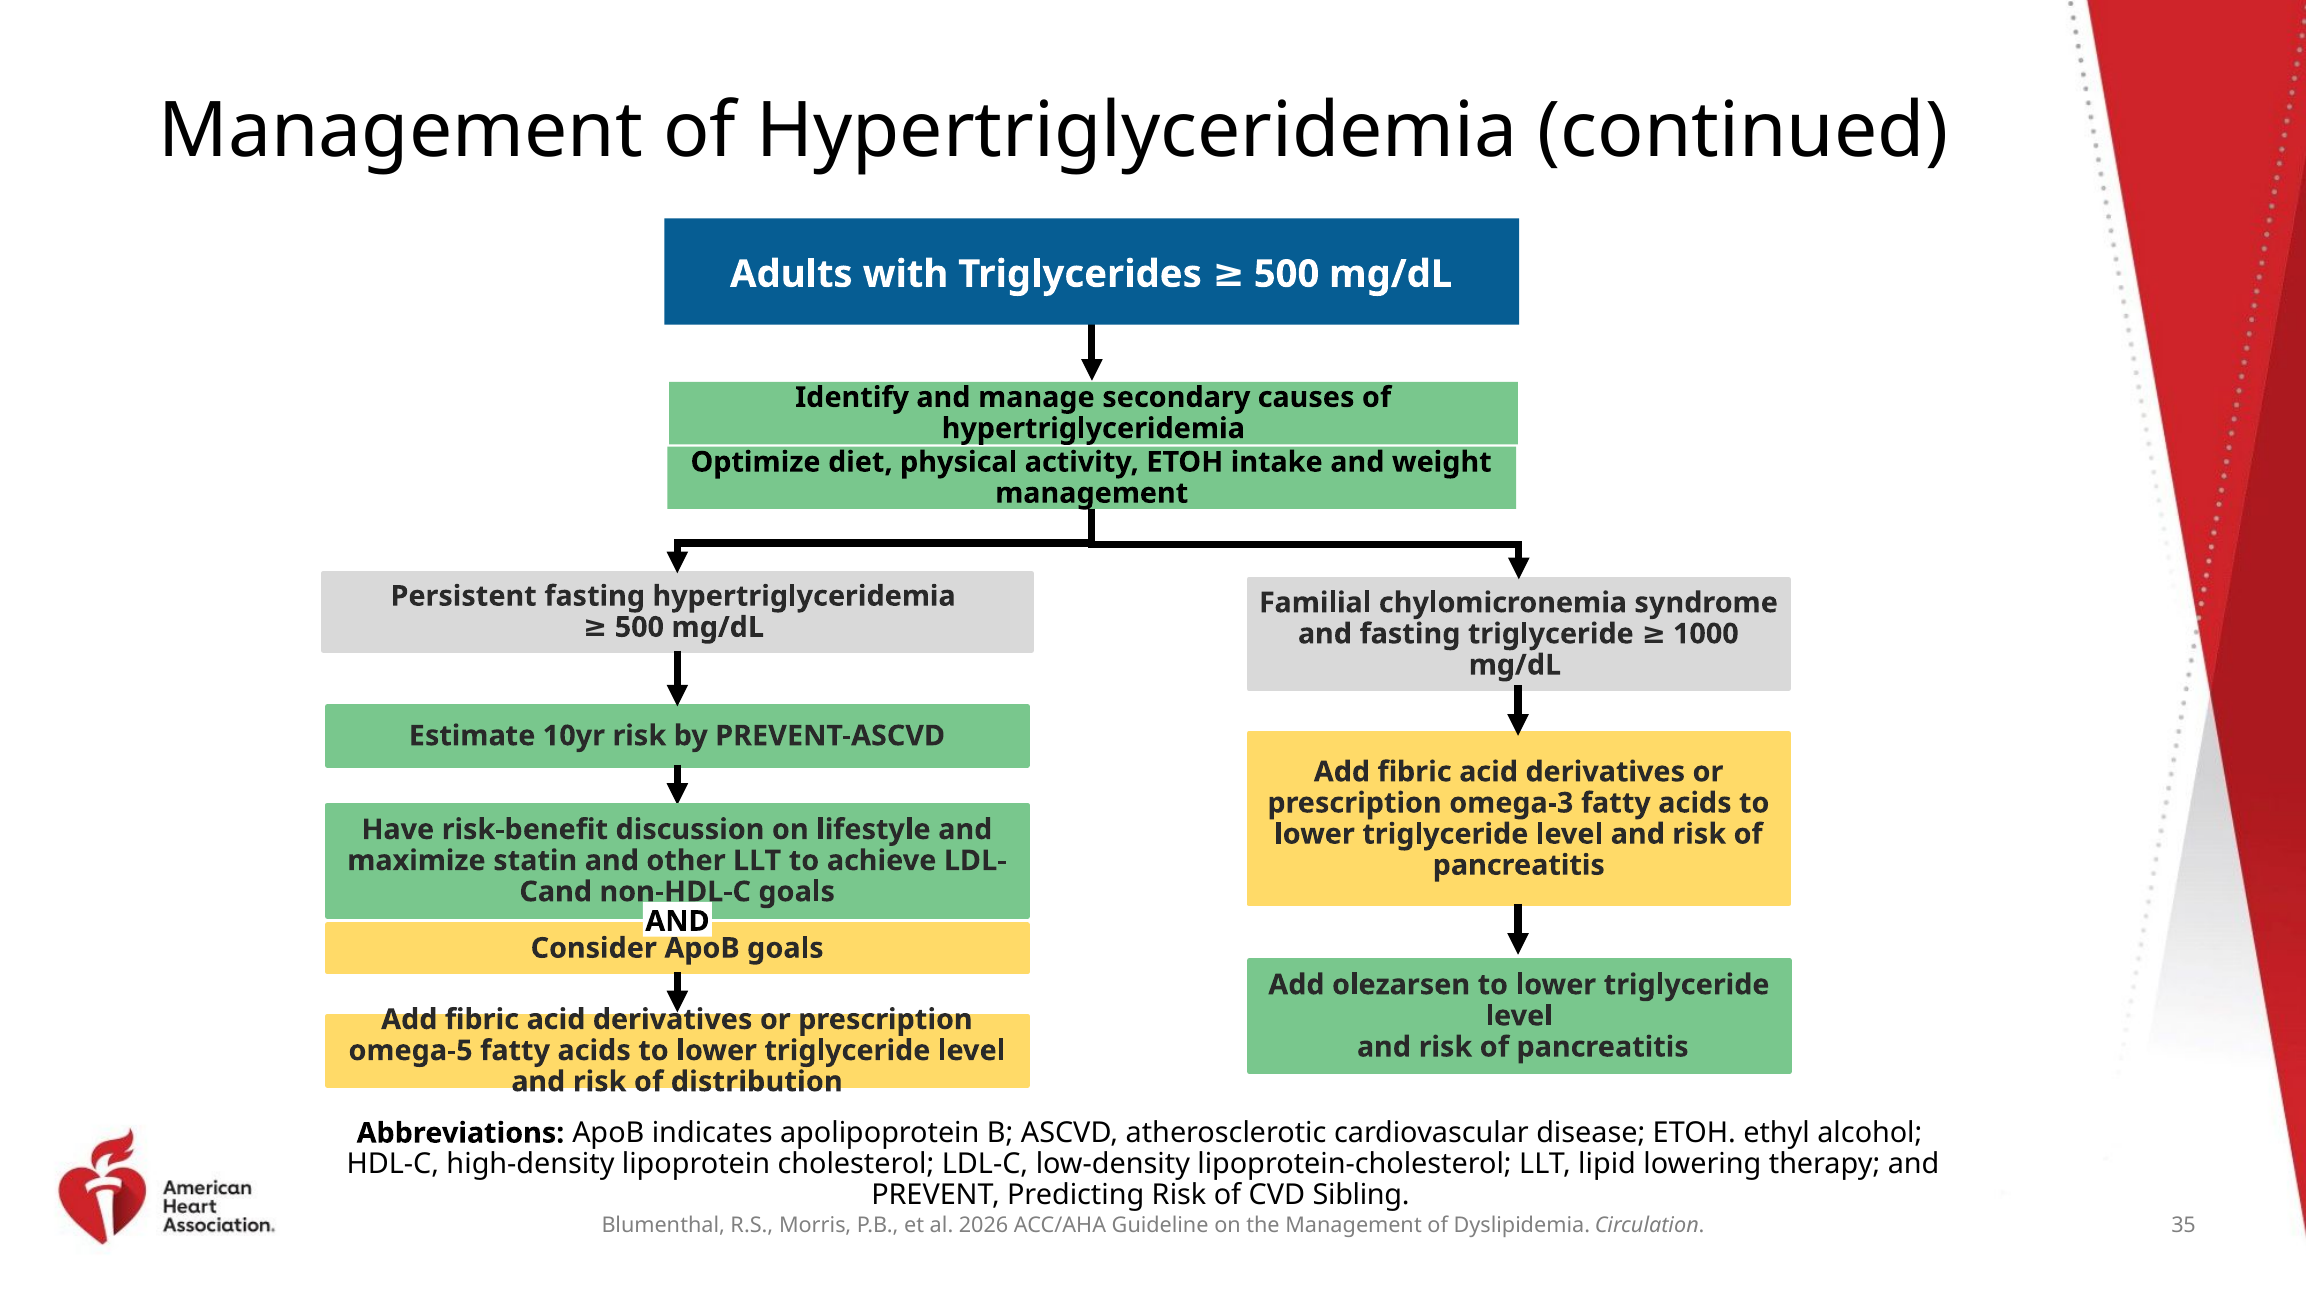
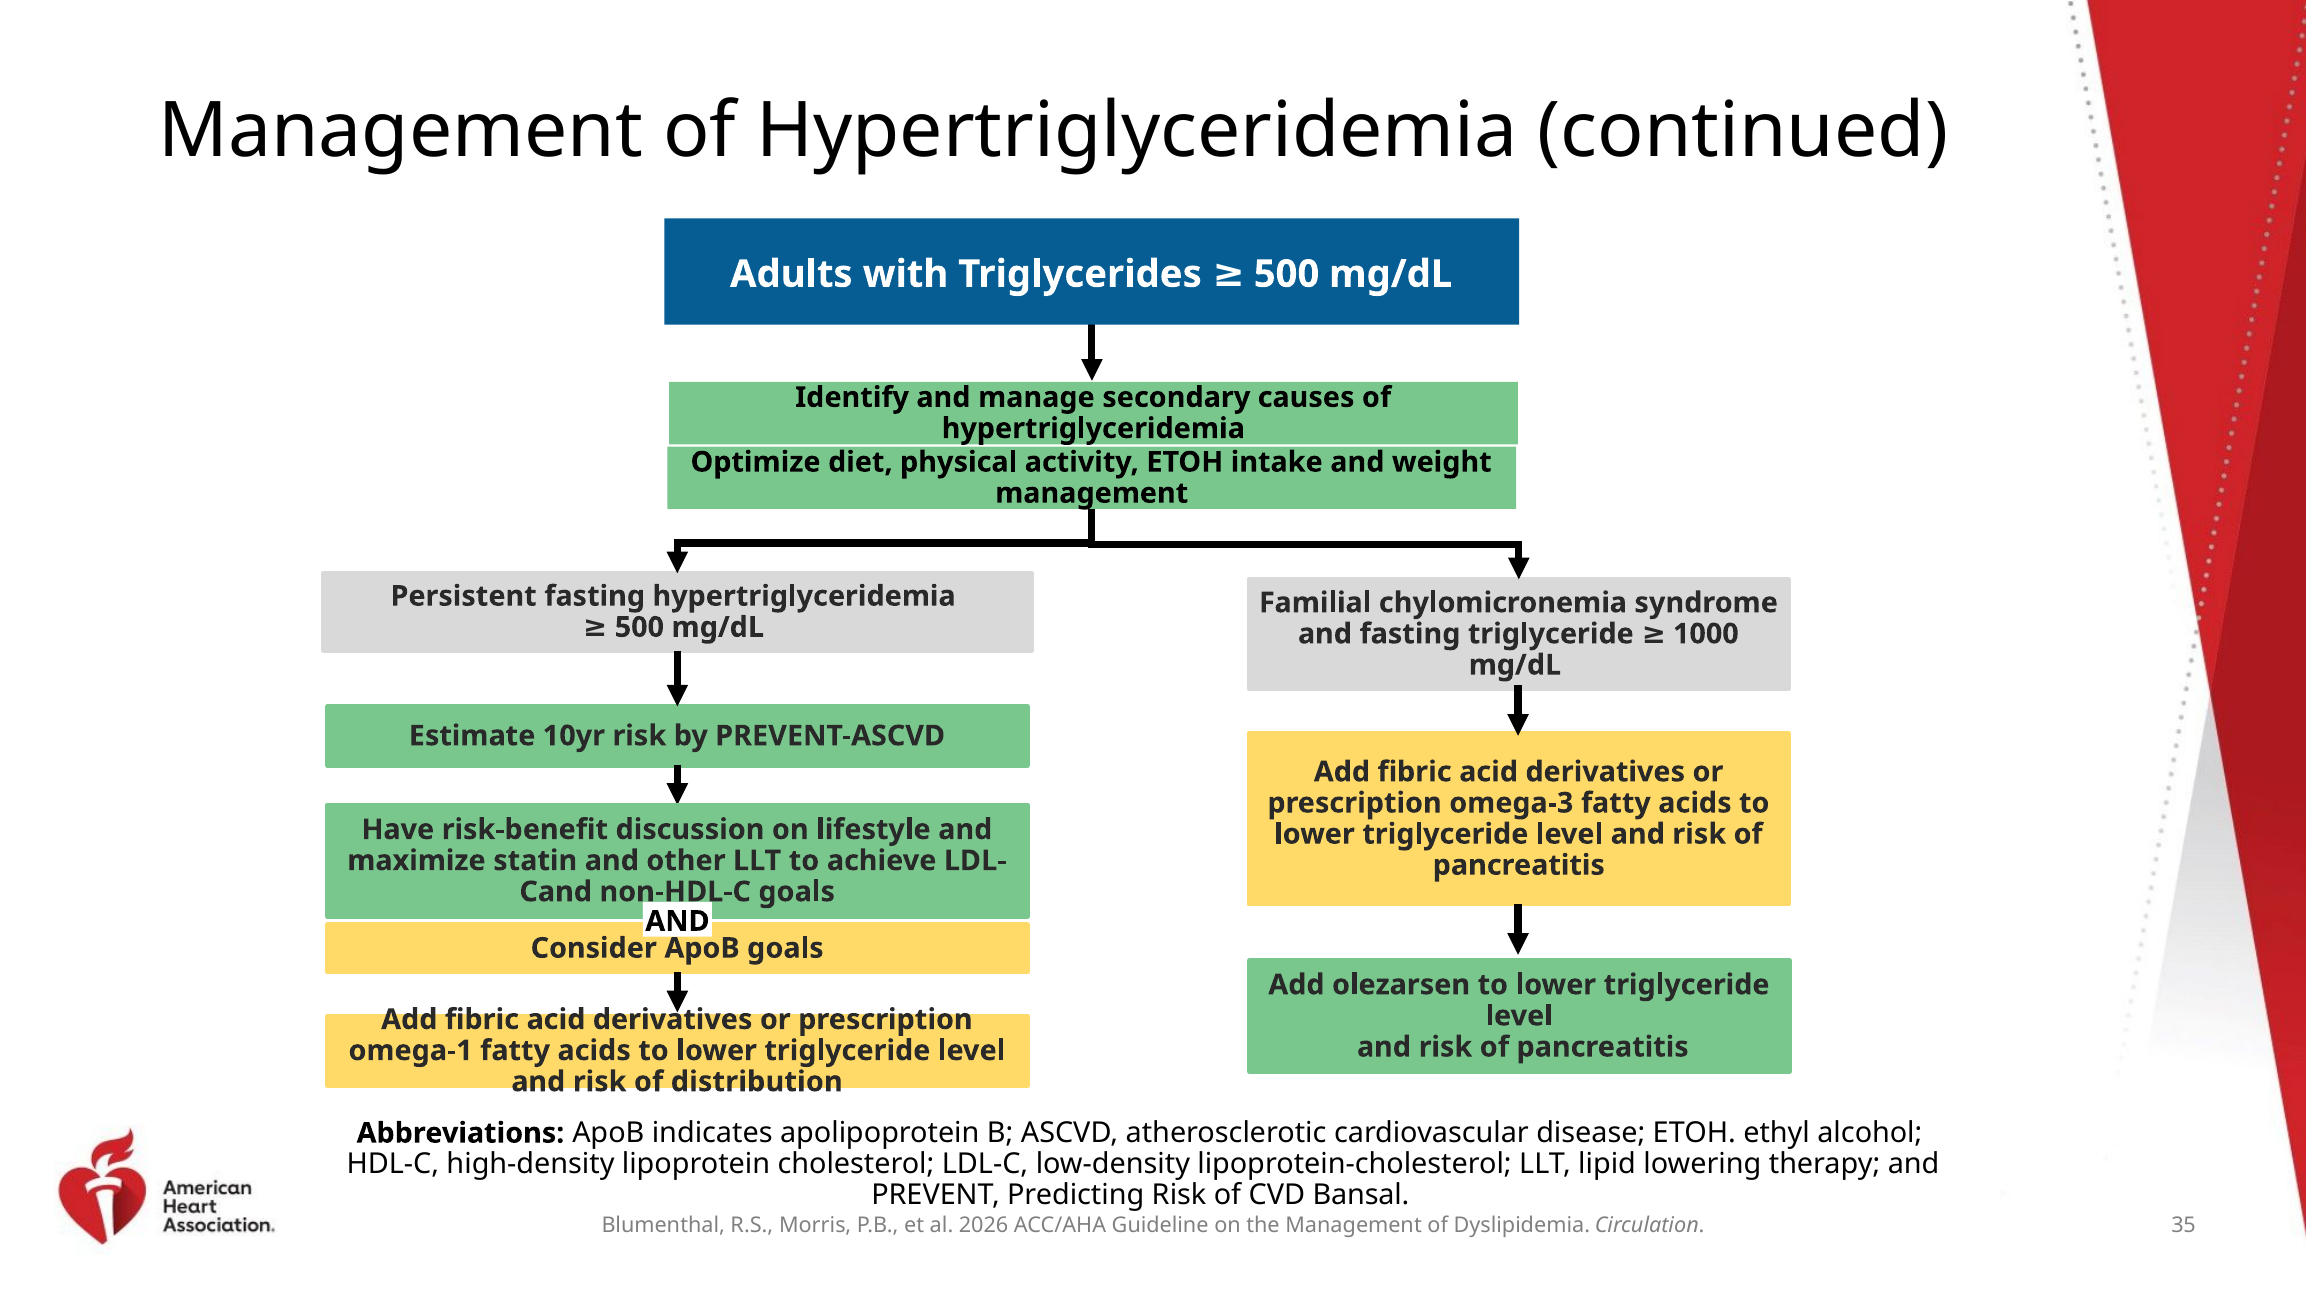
omega-5: omega-5 -> omega-1
Sibling: Sibling -> Bansal
